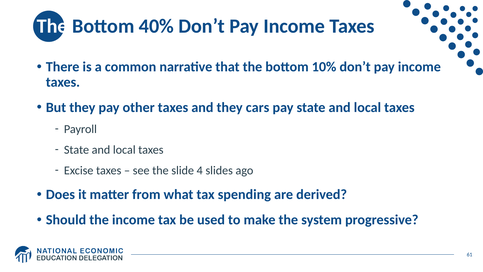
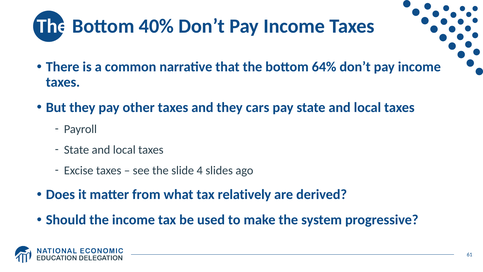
10%: 10% -> 64%
spending: spending -> relatively
